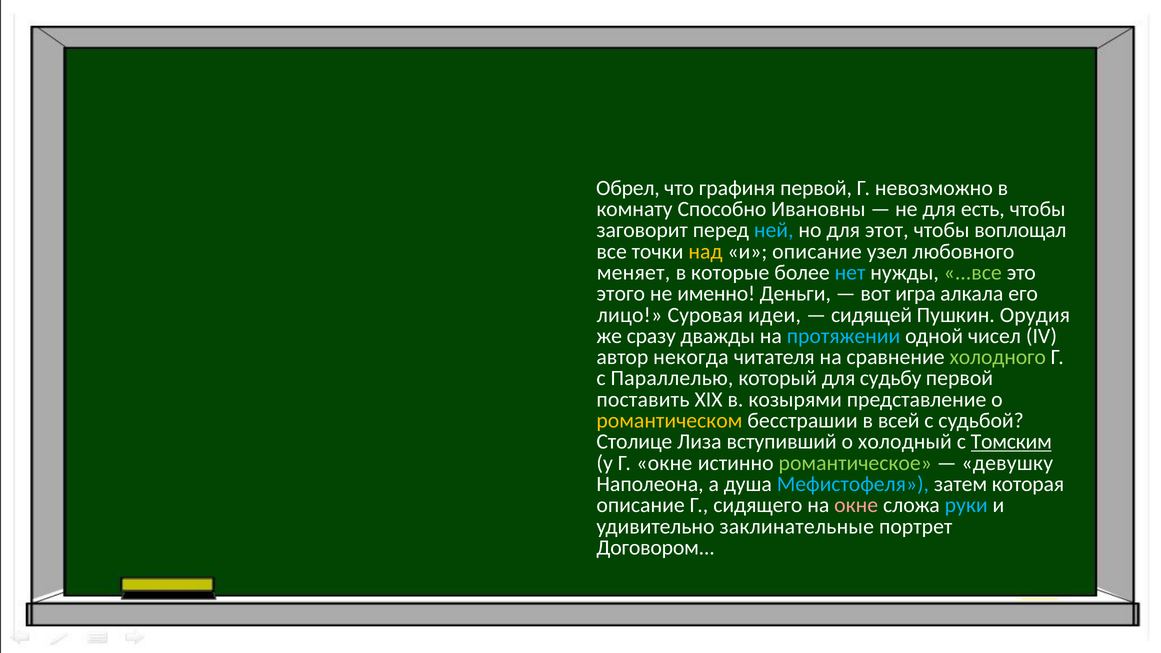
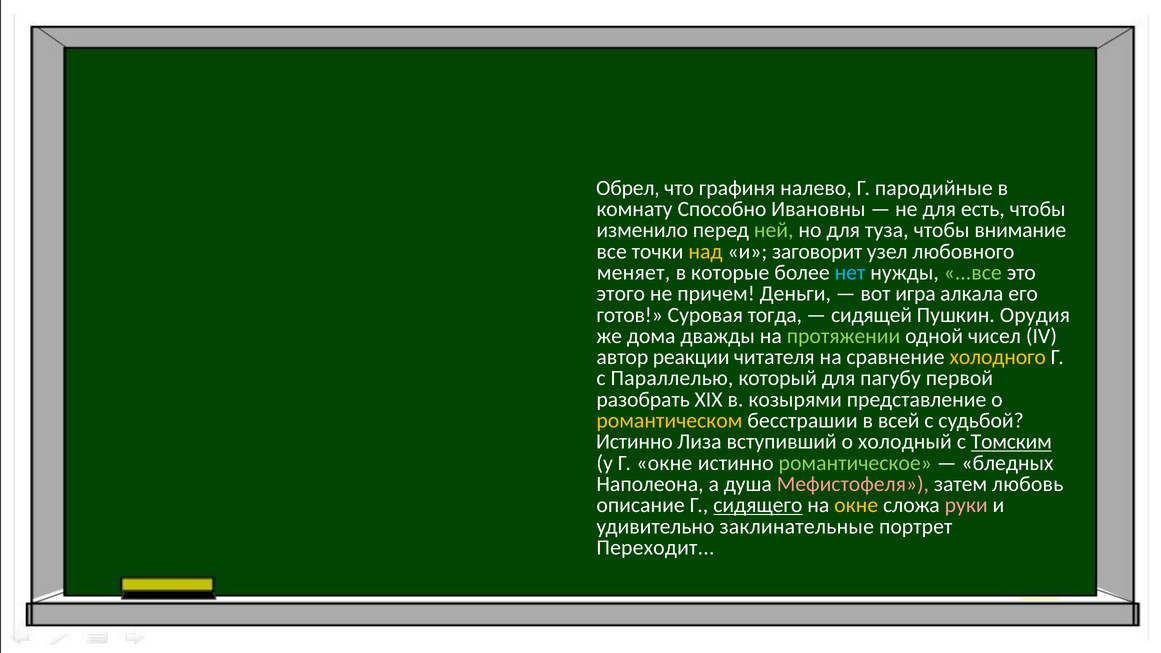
графиня первой: первой -> налево
невозможно: невозможно -> пародийные
заговорит: заговорит -> изменило
ней colour: light blue -> light green
этот: этот -> туза
воплощал: воплощал -> внимание
и описание: описание -> заговорит
именно: именно -> причем
лицо: лицо -> готов
идеи: идеи -> тогда
сразу: сразу -> дома
протяжении colour: light blue -> light green
некогда: некогда -> реакции
холодного colour: light green -> yellow
судьбу: судьбу -> пагубу
поставить: поставить -> разобрать
Столице at (634, 442): Столице -> Истинно
девушку: девушку -> бледных
Мефистофеля colour: light blue -> pink
которая: которая -> любовь
сидящего underline: none -> present
окне at (856, 505) colour: pink -> yellow
руки colour: light blue -> pink
Договором: Договором -> Переходит
